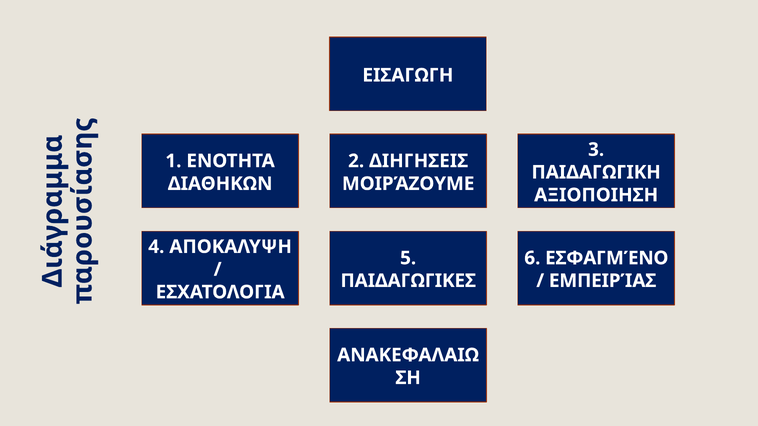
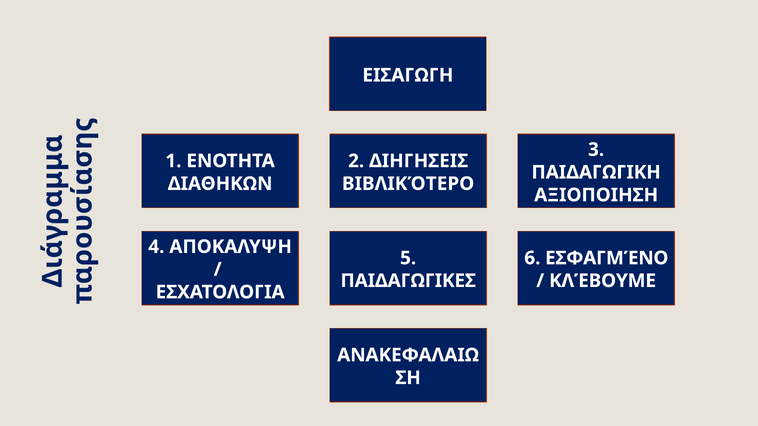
ΜΟΙΡΆΖΟΥΜΕ: ΜΟΙΡΆΖΟΥΜΕ -> ΒΙΒΛΙΚΌΤΕΡΟ
ΕΜΠΕΙΡΊΑΣ: ΕΜΠΕΙΡΊΑΣ -> ΚΛΈΒΟΥΜΕ
